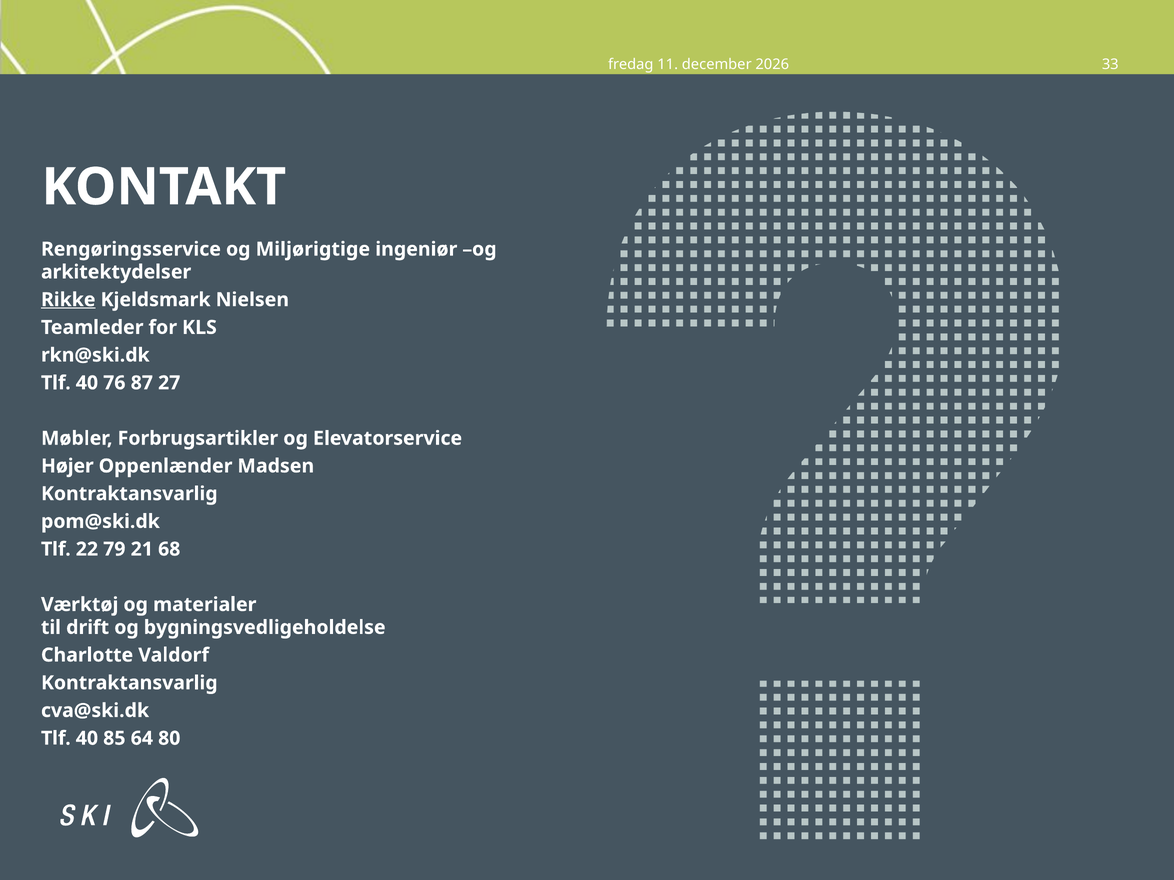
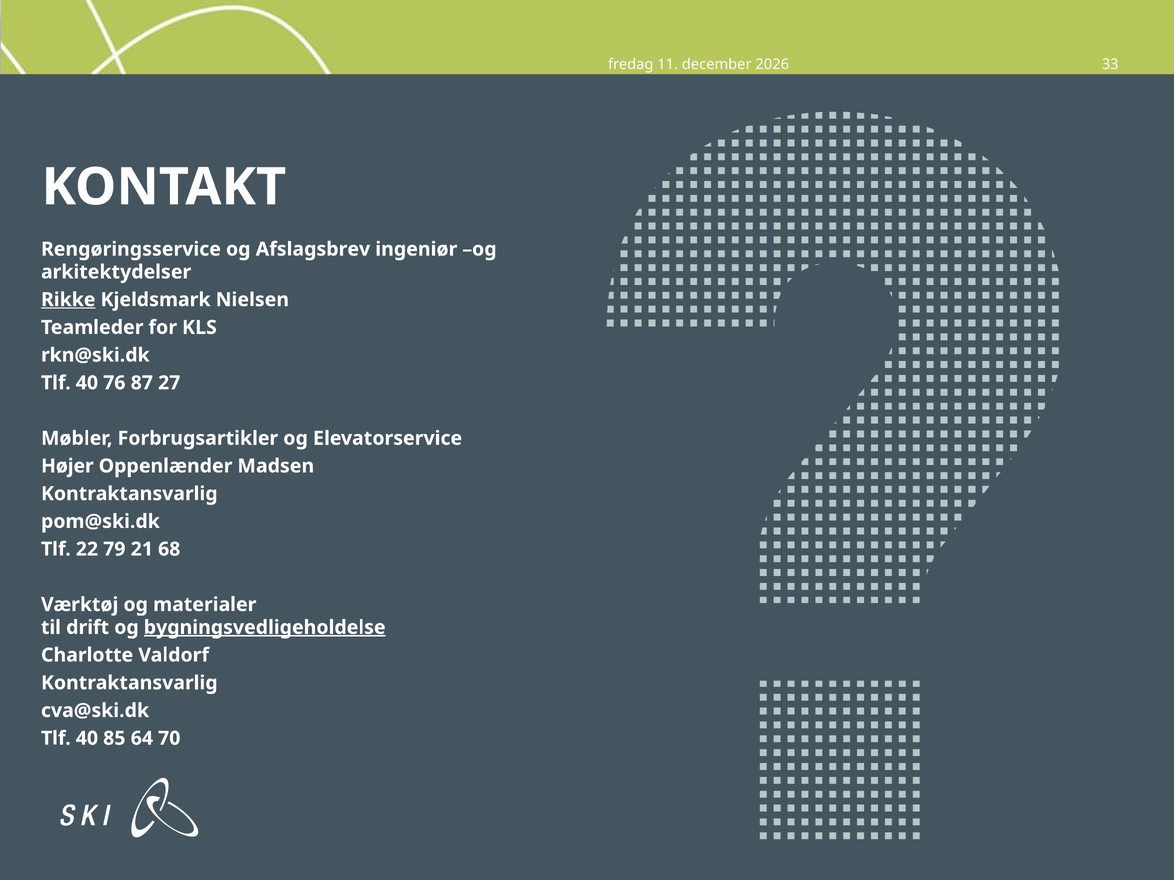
Miljørigtige: Miljørigtige -> Afslagsbrev
bygningsvedligeholdelse underline: none -> present
80: 80 -> 70
